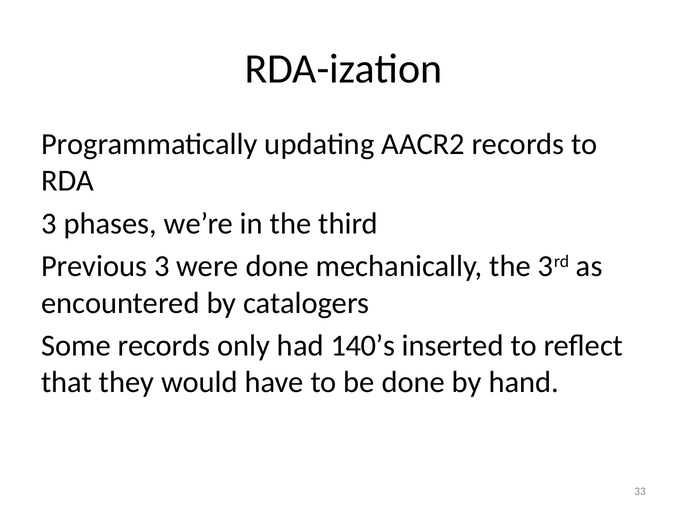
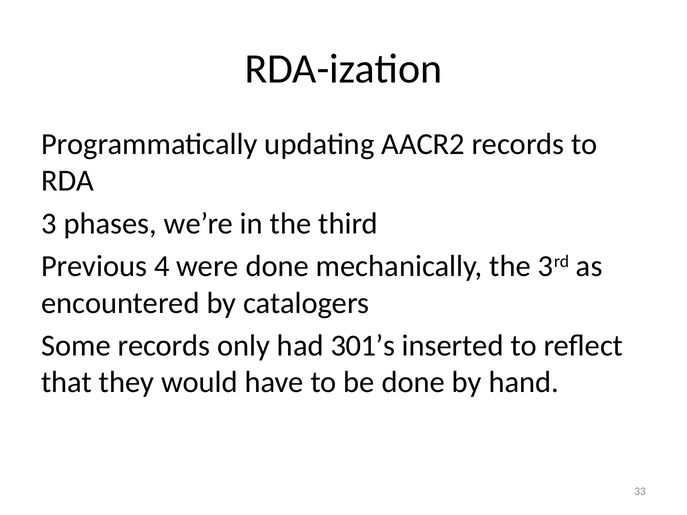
Previous 3: 3 -> 4
140’s: 140’s -> 301’s
